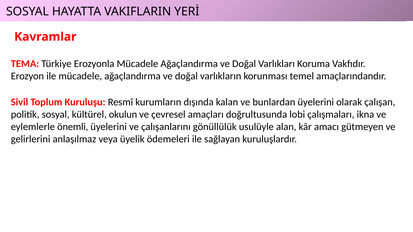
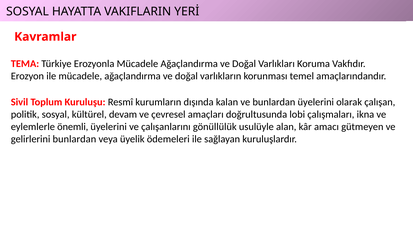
okulun: okulun -> devam
gelirlerini anlaşılmaz: anlaşılmaz -> bunlardan
